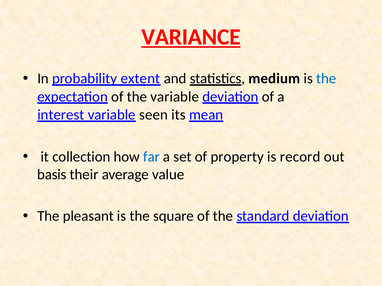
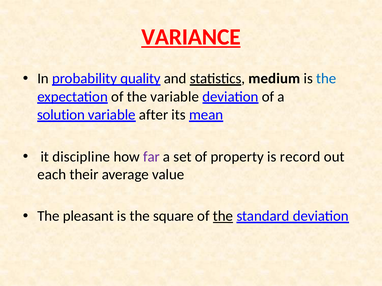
extent: extent -> quality
interest: interest -> solution
seen: seen -> after
collection: collection -> discipline
far colour: blue -> purple
basis: basis -> each
the at (223, 216) underline: none -> present
